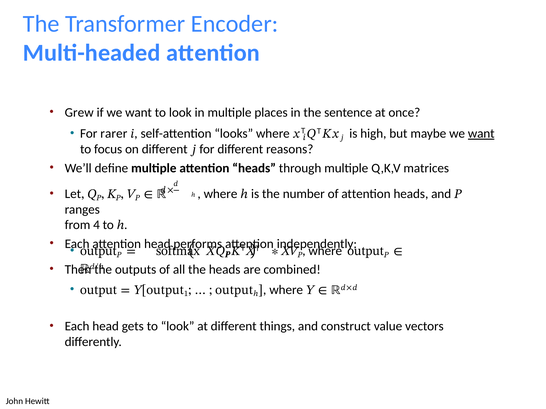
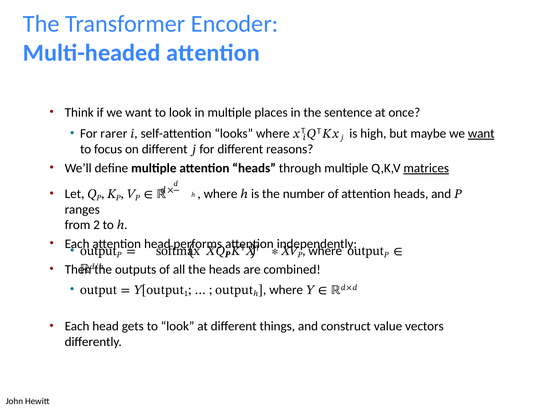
Grew: Grew -> Think
matrices underline: none -> present
4: 4 -> 2
